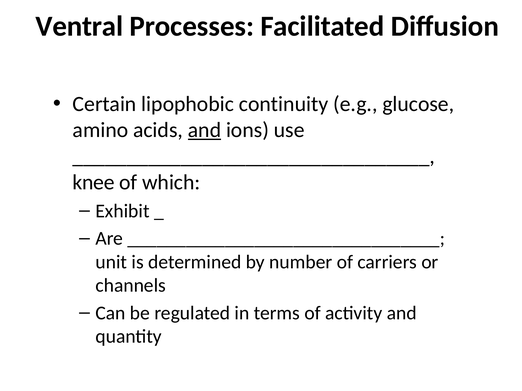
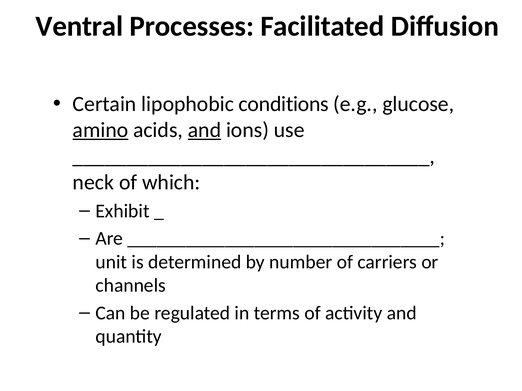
continuity: continuity -> conditions
amino underline: none -> present
knee: knee -> neck
